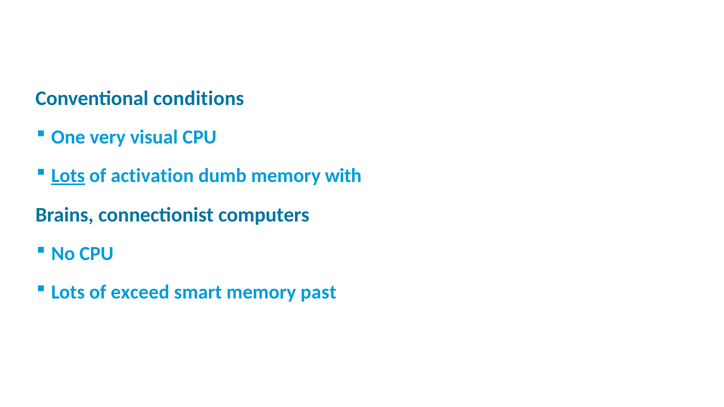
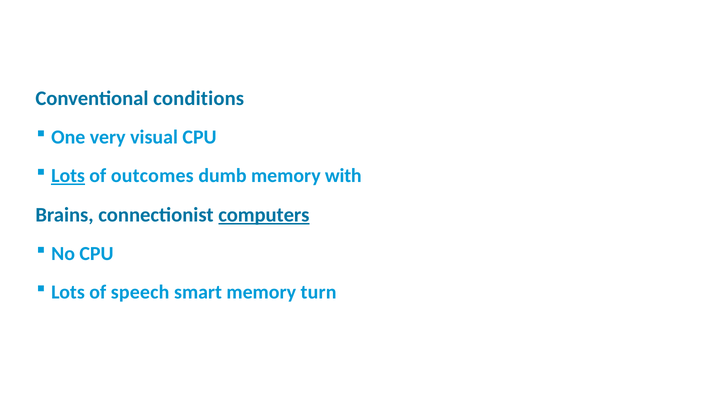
activation: activation -> outcomes
computers underline: none -> present
exceed: exceed -> speech
past: past -> turn
